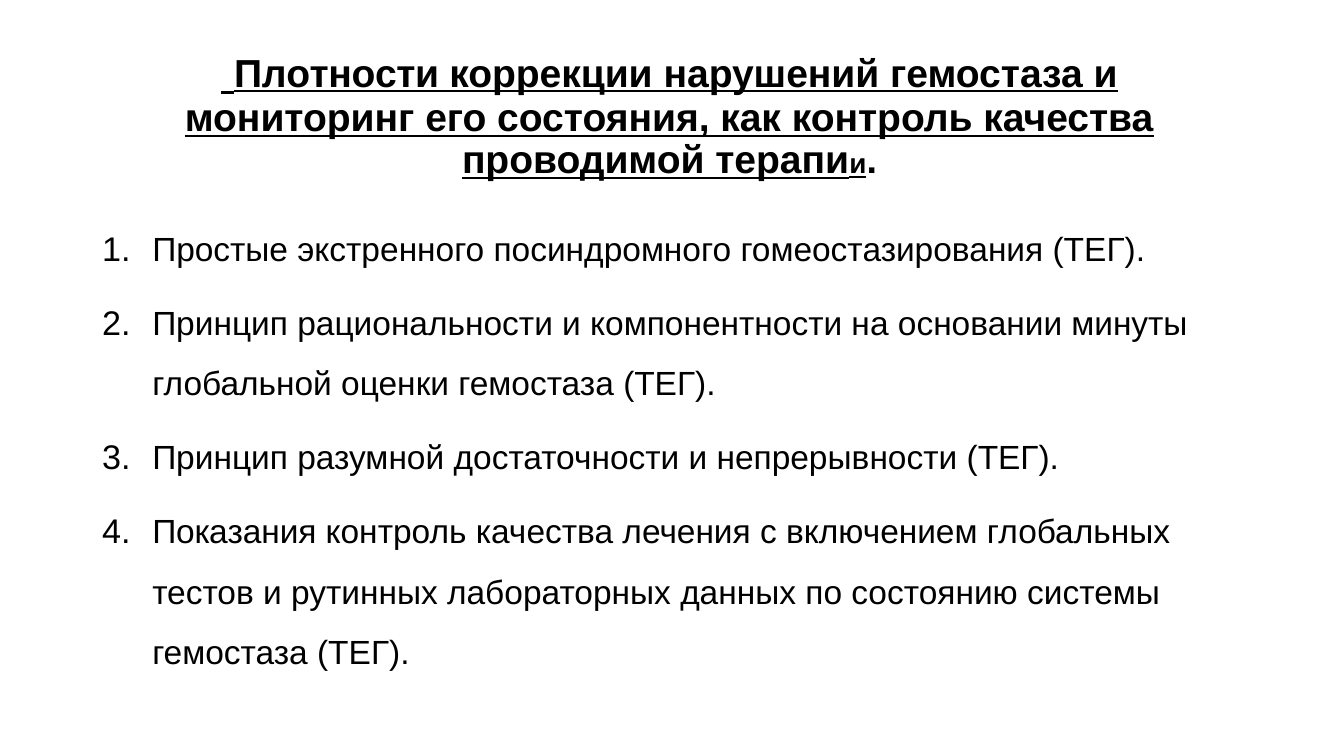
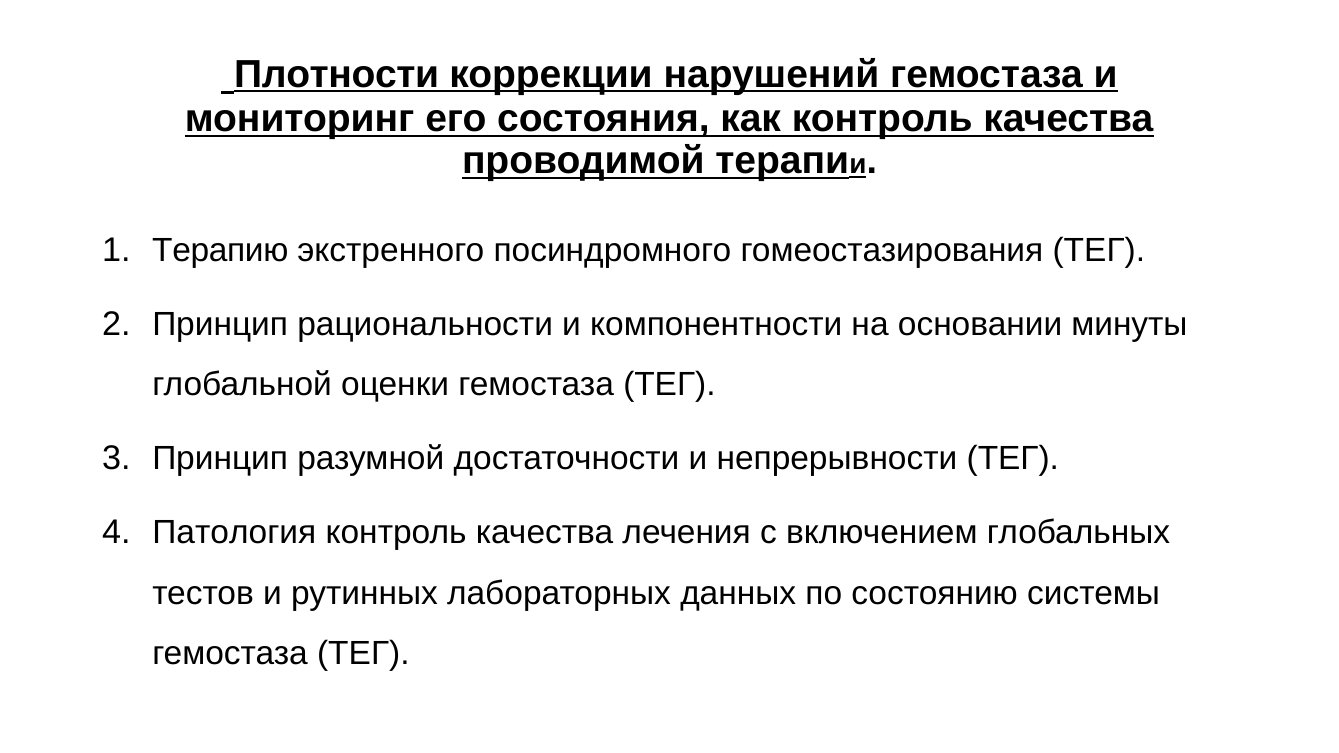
Простые: Простые -> Терапию
Показания: Показания -> Патология
